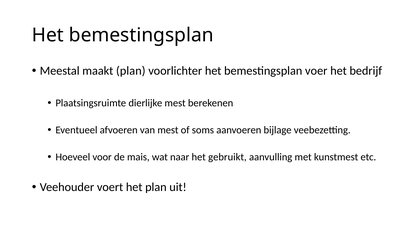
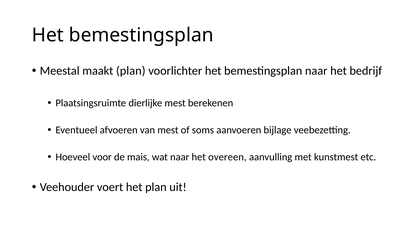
bemestingsplan voer: voer -> naar
gebruikt: gebruikt -> overeen
